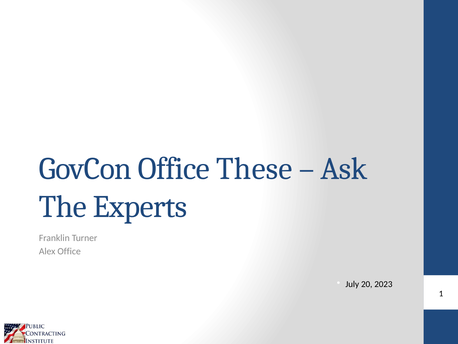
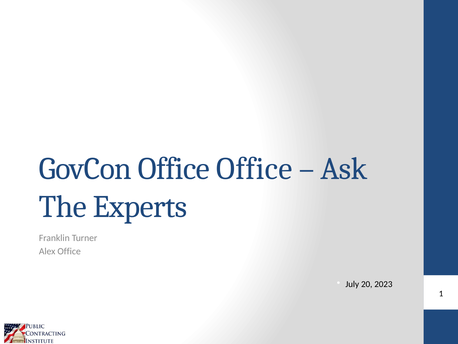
Office These: These -> Office
